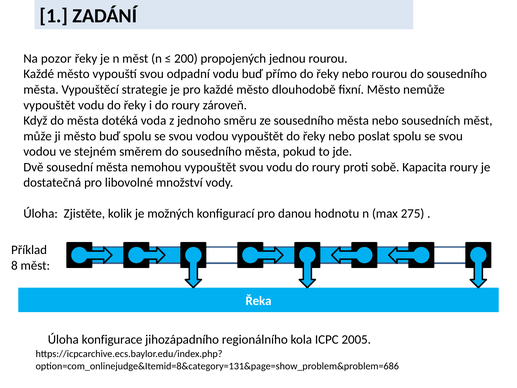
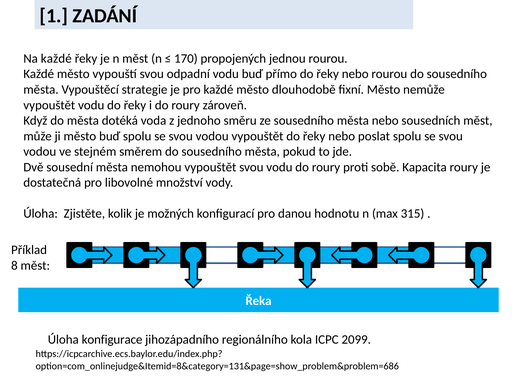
Na pozor: pozor -> každé
200: 200 -> 170
275: 275 -> 315
2005: 2005 -> 2099
